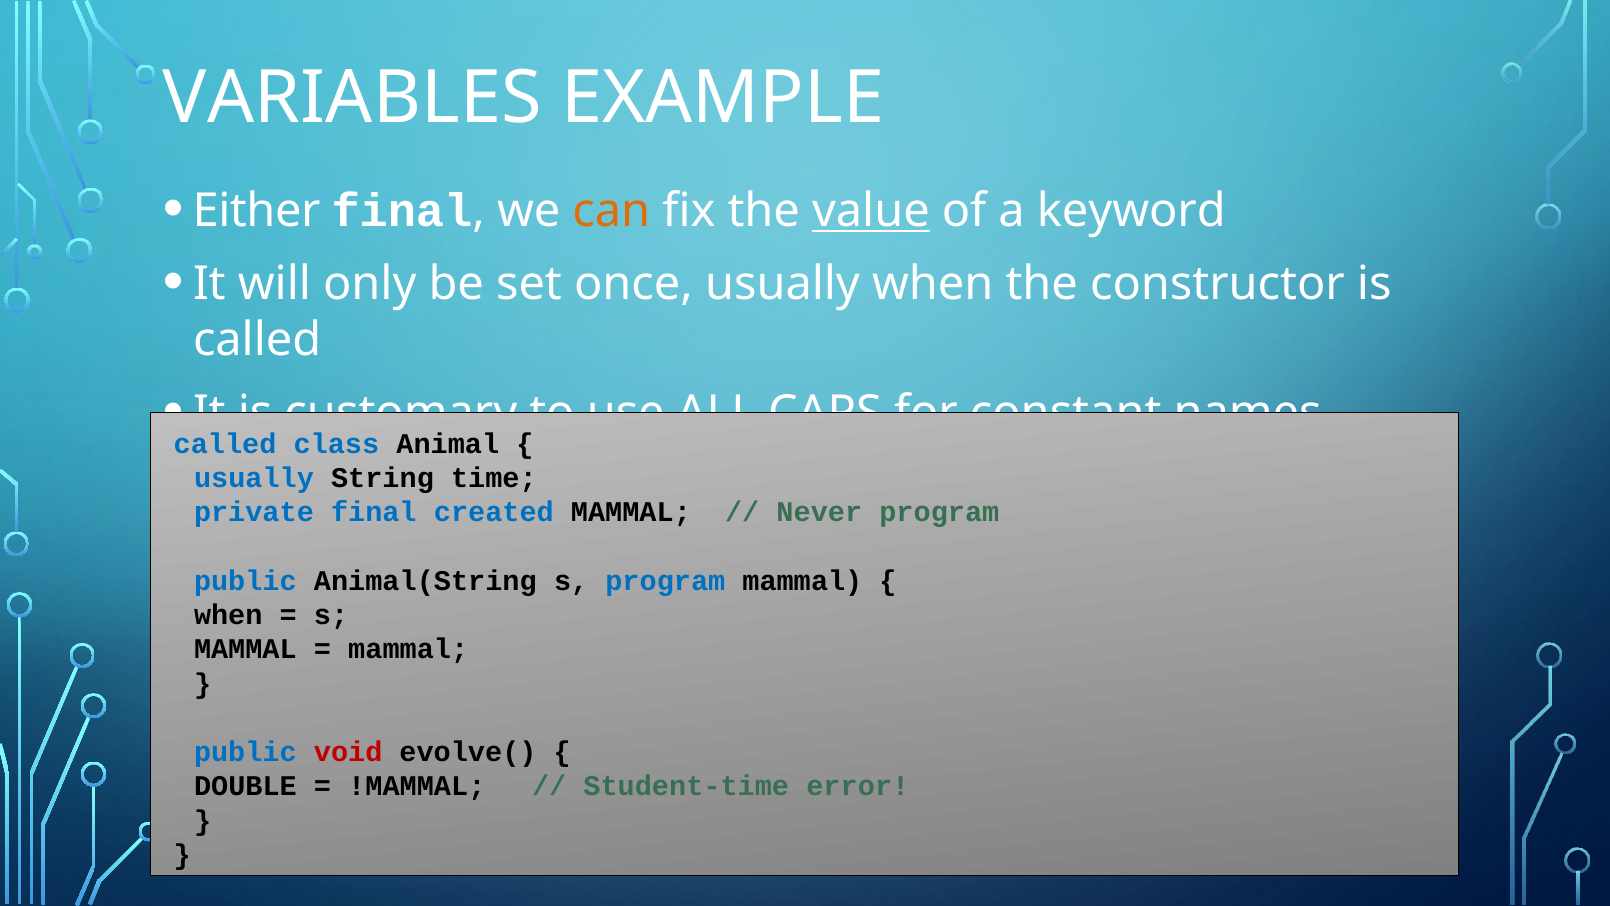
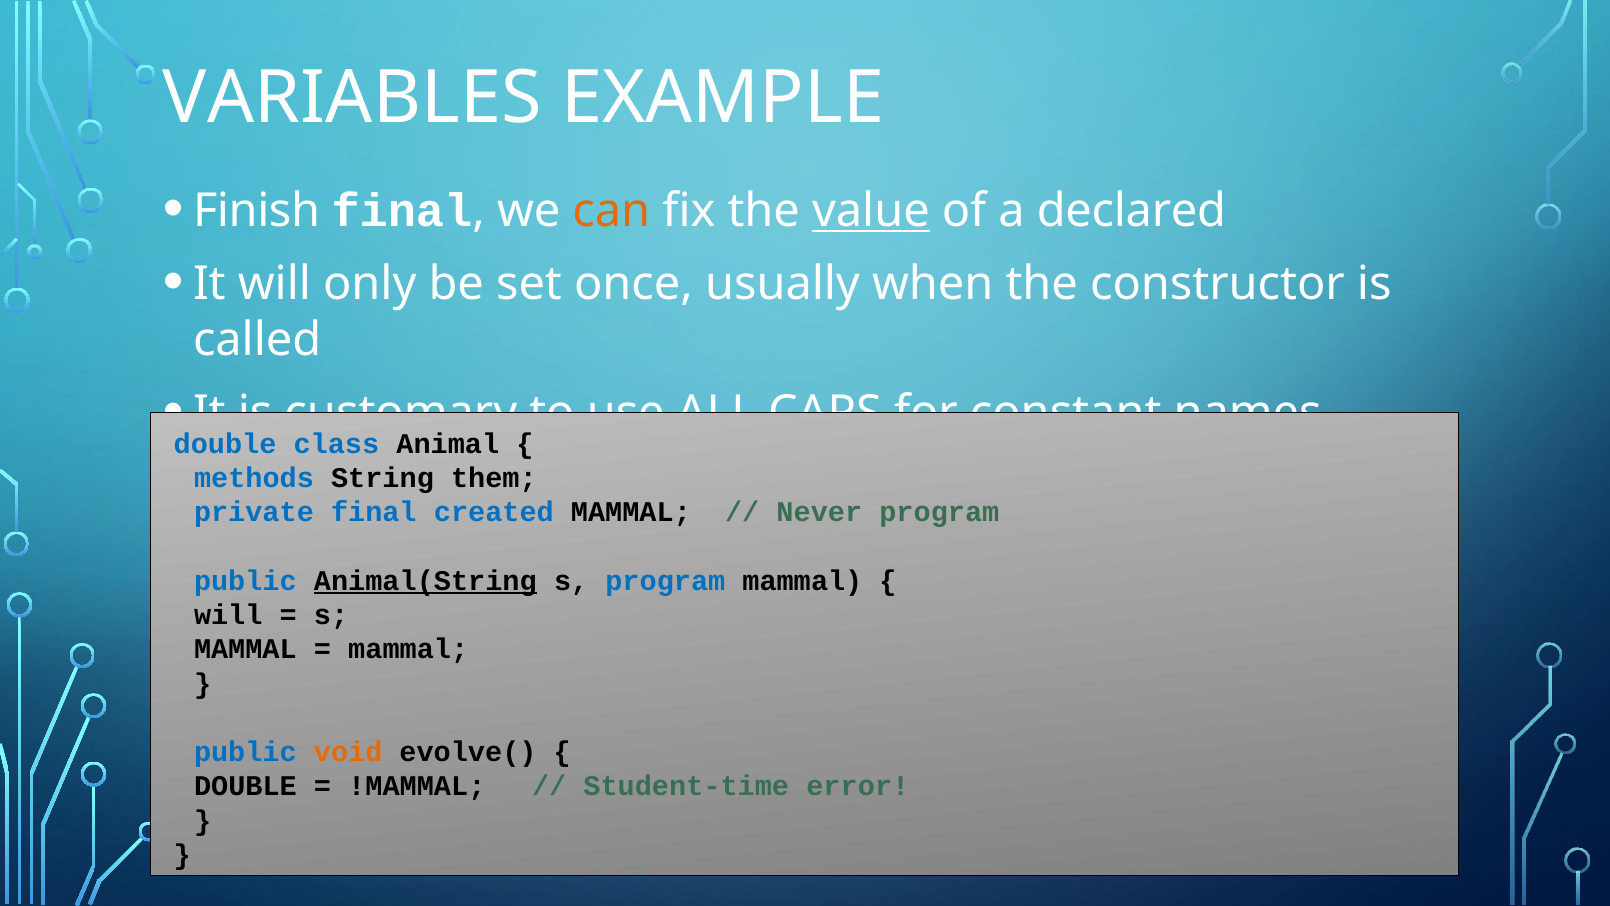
Either: Either -> Finish
keyword: keyword -> declared
called at (225, 444): called -> double
usually at (254, 478): usually -> methods
time: time -> them
Animal(String underline: none -> present
when at (228, 615): when -> will
void colour: red -> orange
